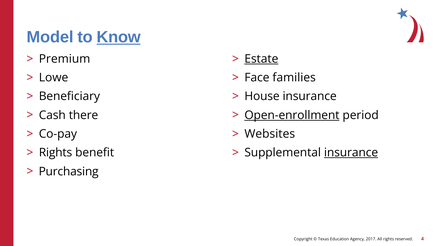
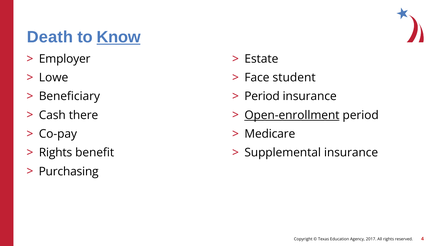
Model: Model -> Death
Premium: Premium -> Employer
Estate underline: present -> none
families: families -> student
House at (262, 96): House -> Period
Websites: Websites -> Medicare
insurance at (351, 153) underline: present -> none
